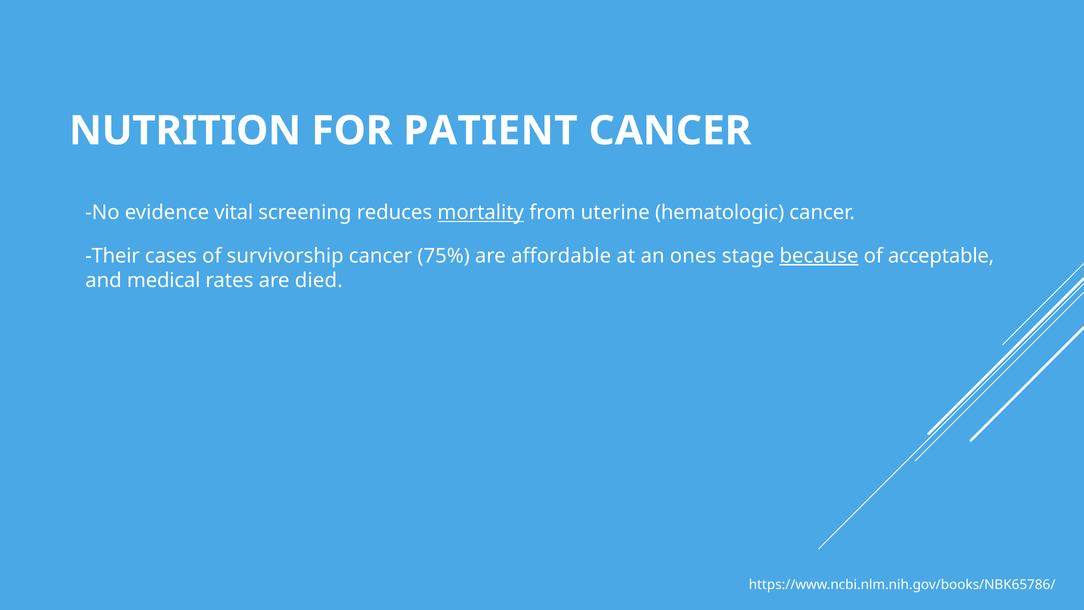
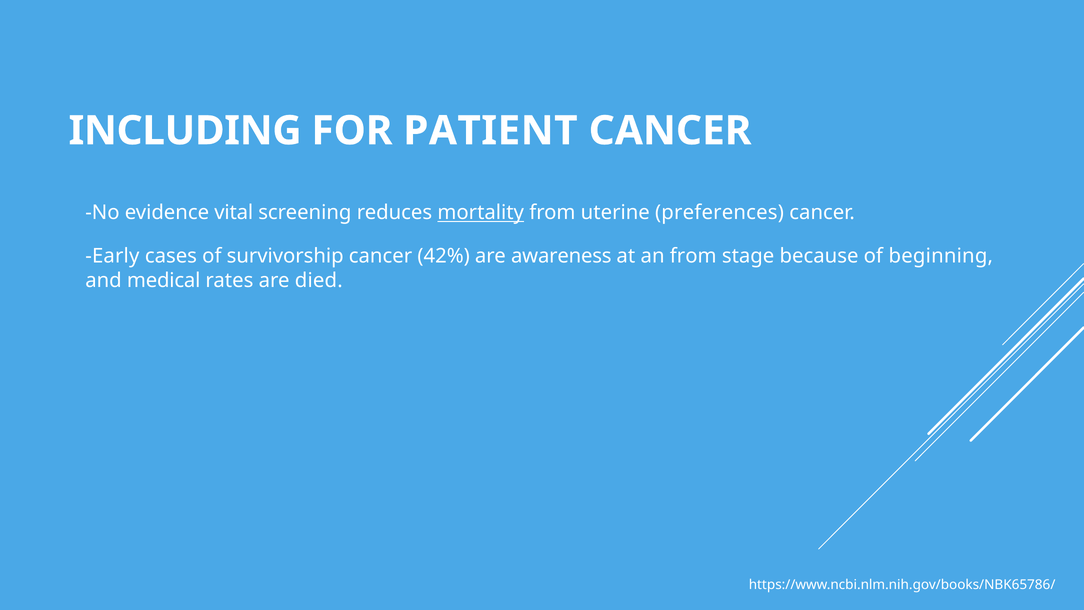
NUTRITION: NUTRITION -> INCLUDING
hematologic: hematologic -> preferences
Their: Their -> Early
75%: 75% -> 42%
affordable: affordable -> awareness
an ones: ones -> from
because underline: present -> none
acceptable: acceptable -> beginning
